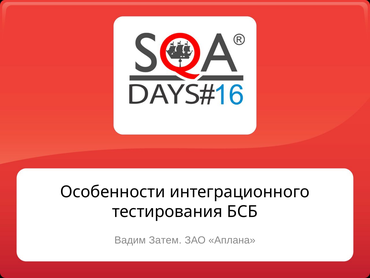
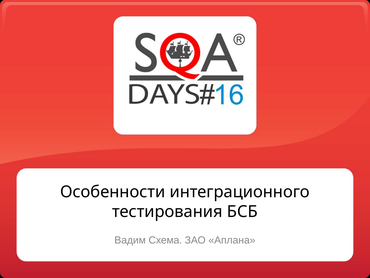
Затем: Затем -> Схема
